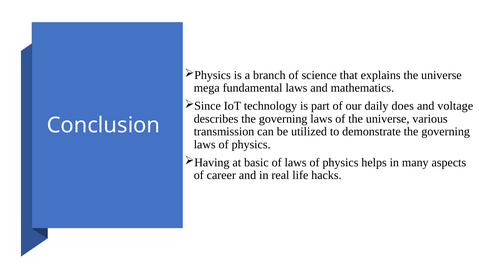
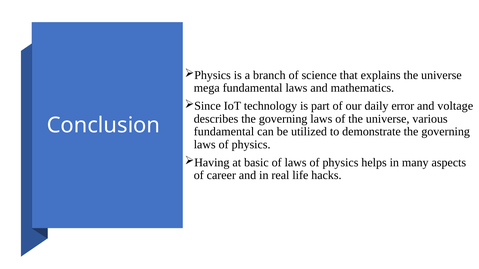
does: does -> error
transmission at (224, 132): transmission -> fundamental
